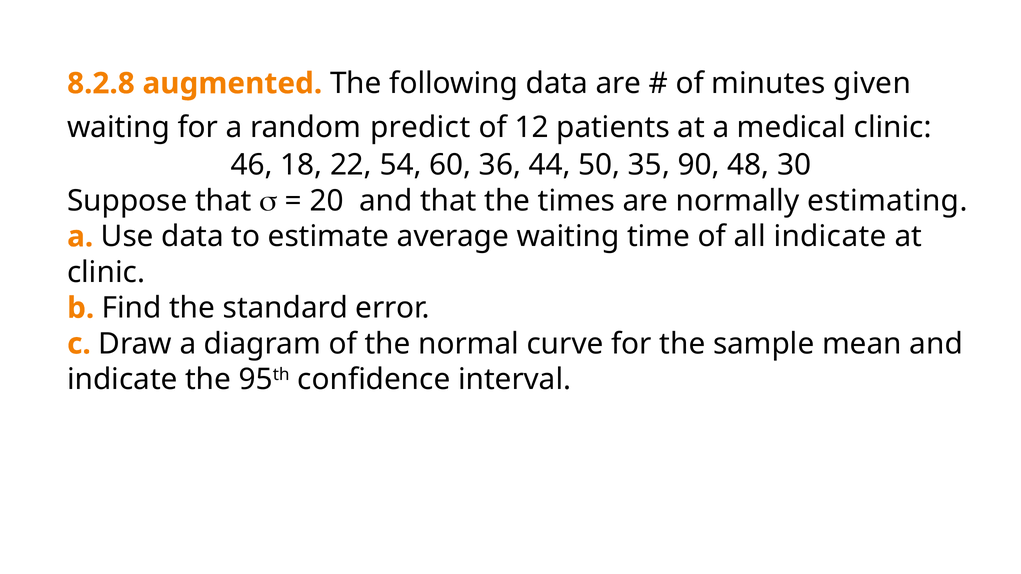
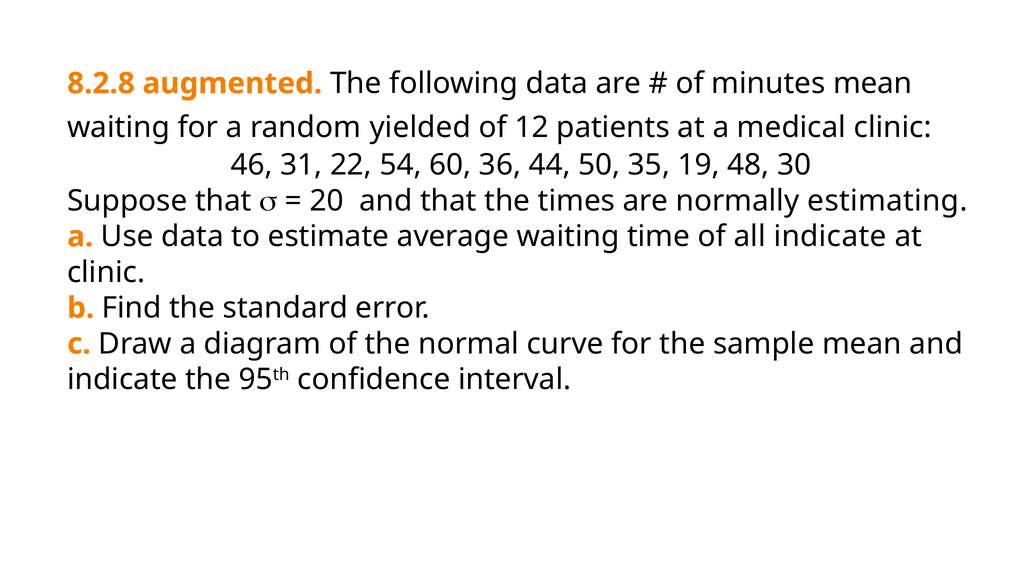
minutes given: given -> mean
predict: predict -> yielded
18: 18 -> 31
90: 90 -> 19
